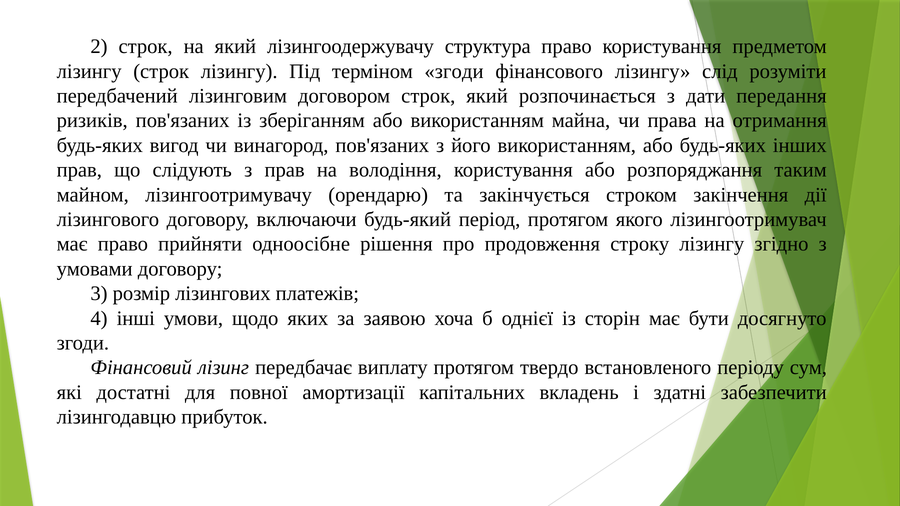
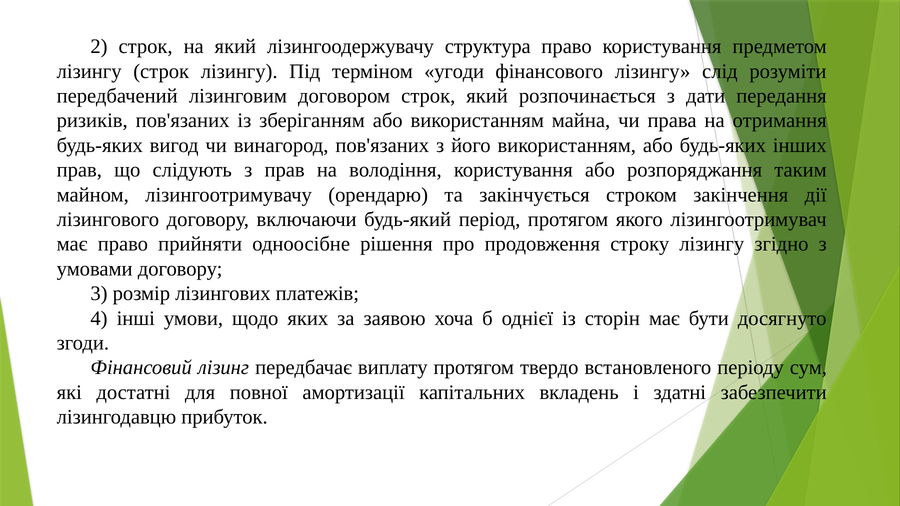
терміном згоди: згоди -> угоди
